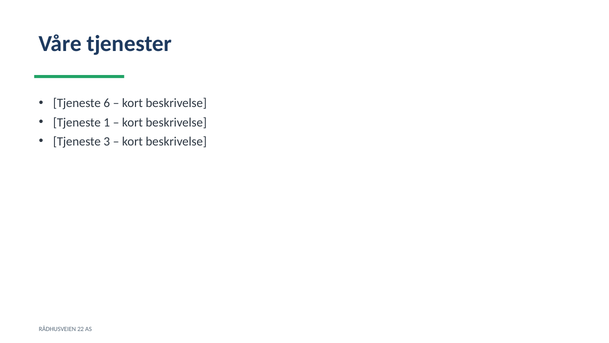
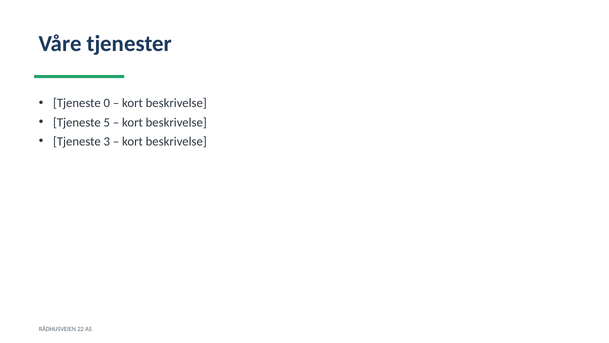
6: 6 -> 0
1: 1 -> 5
